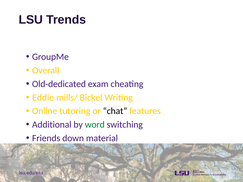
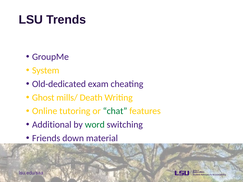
Overall: Overall -> System
Eddie: Eddie -> Ghost
Bickel: Bickel -> Death
chat colour: black -> green
